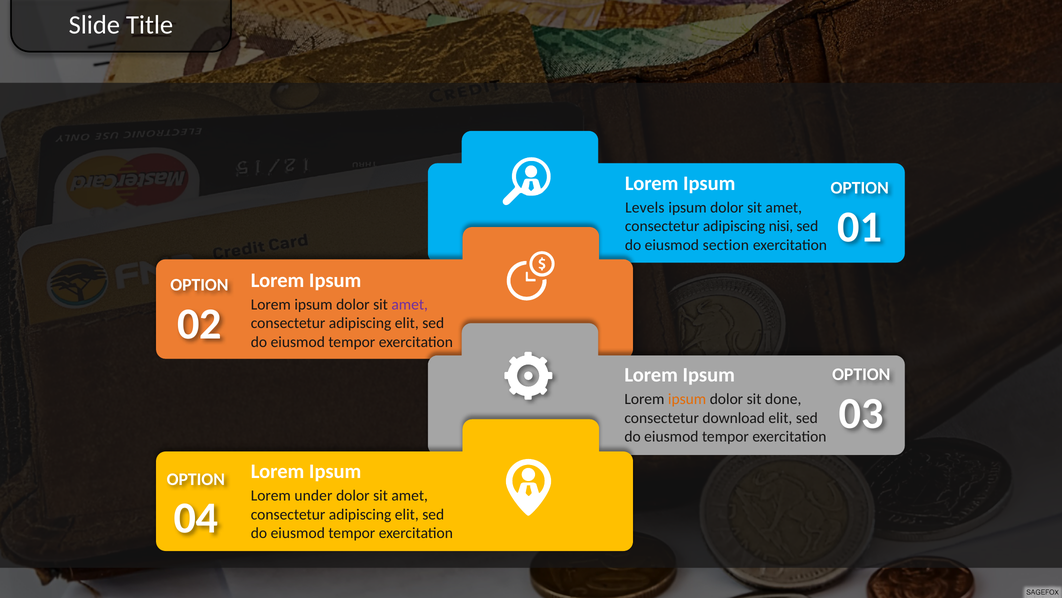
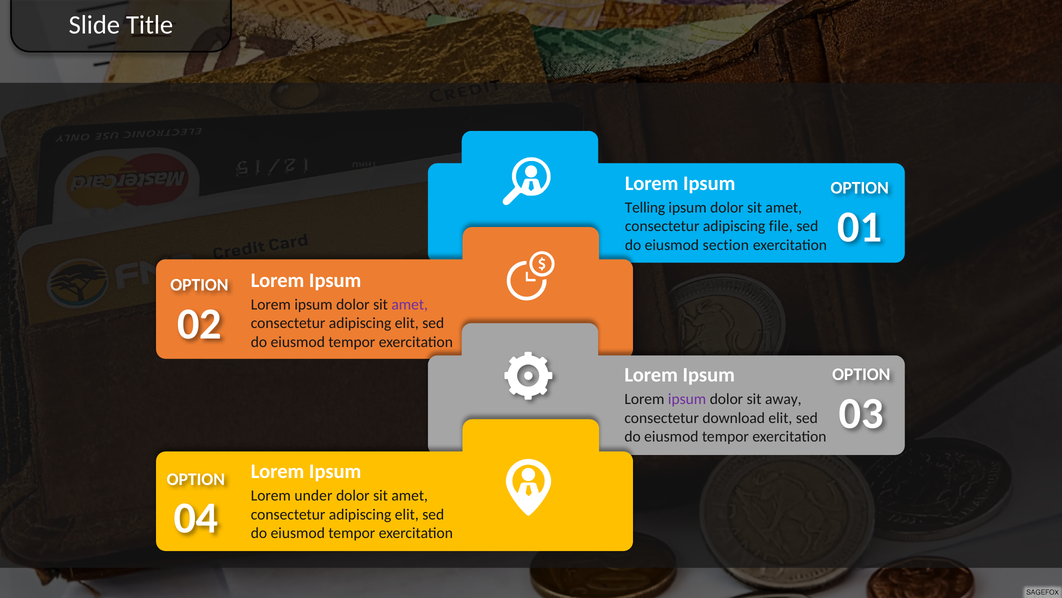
Levels: Levels -> Telling
nisi: nisi -> file
ipsum at (687, 399) colour: orange -> purple
done: done -> away
